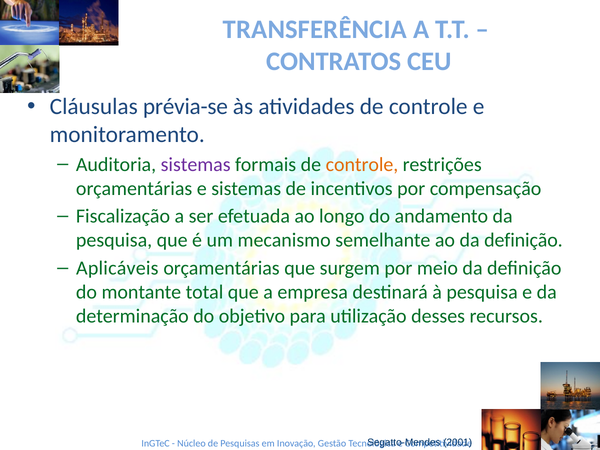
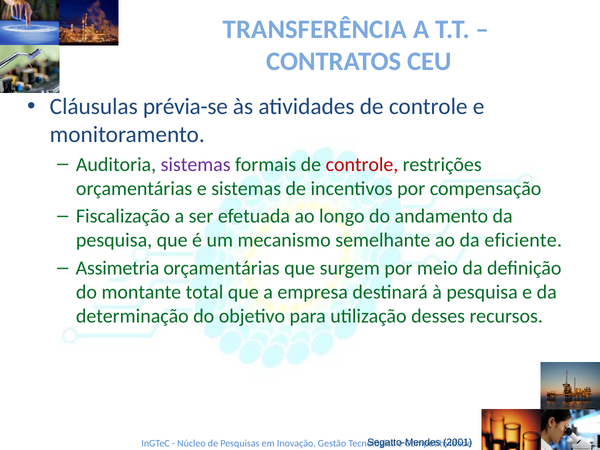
controle at (362, 164) colour: orange -> red
ao da definição: definição -> eficiente
Aplicáveis: Aplicáveis -> Assimetria
